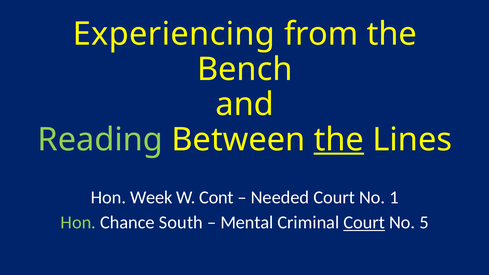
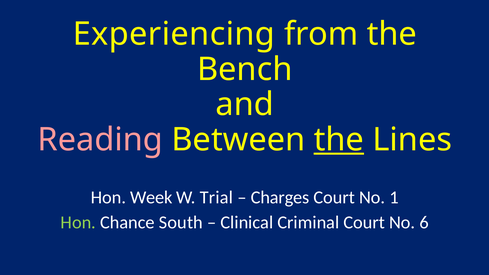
Reading colour: light green -> pink
Cont: Cont -> Trial
Needed: Needed -> Charges
Mental: Mental -> Clinical
Court at (364, 223) underline: present -> none
5: 5 -> 6
